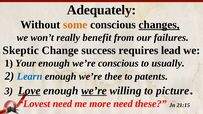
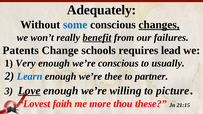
some colour: orange -> blue
benefit underline: none -> present
Skeptic: Skeptic -> Patents
success: success -> schools
Your: Your -> Very
patents: patents -> partner
we’re at (94, 91) underline: present -> none
Lovest need: need -> faith
more need: need -> thou
